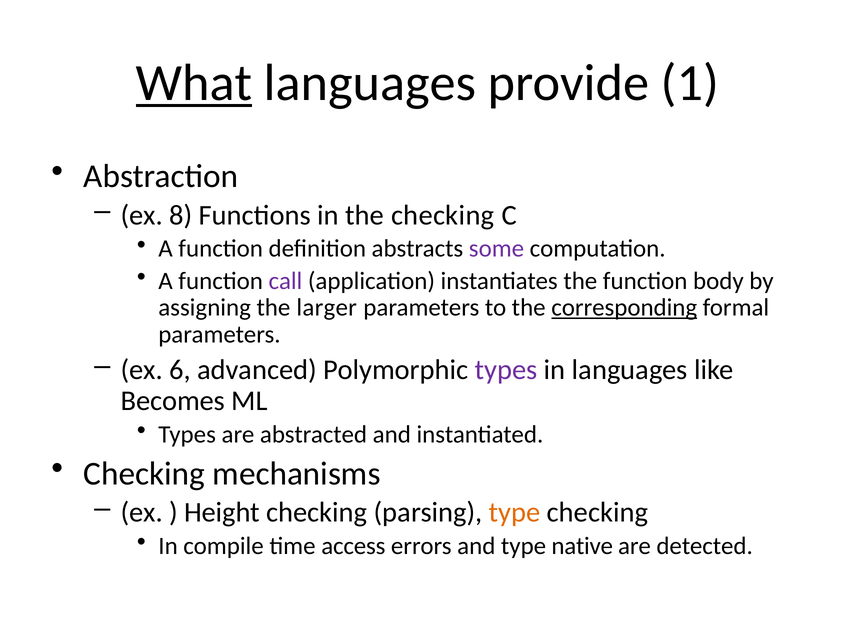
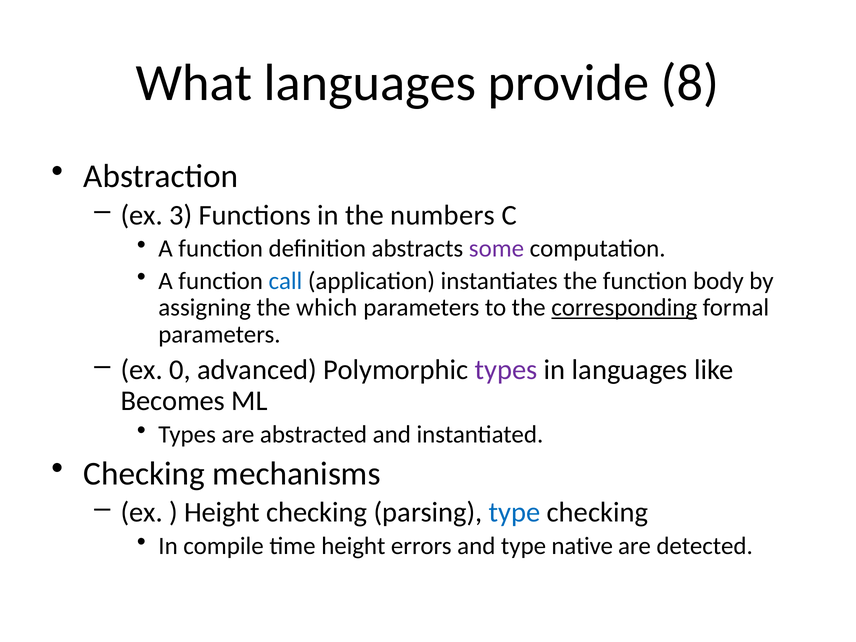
What underline: present -> none
1: 1 -> 8
8: 8 -> 3
the checking: checking -> numbers
call colour: purple -> blue
larger: larger -> which
6: 6 -> 0
type at (515, 513) colour: orange -> blue
time access: access -> height
